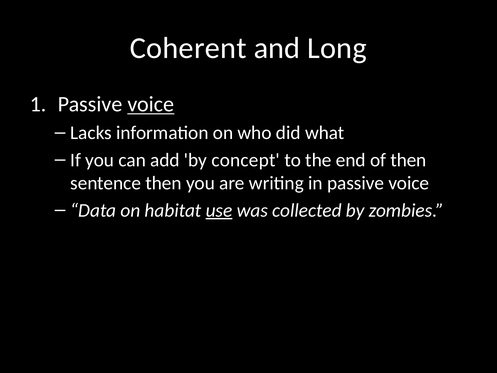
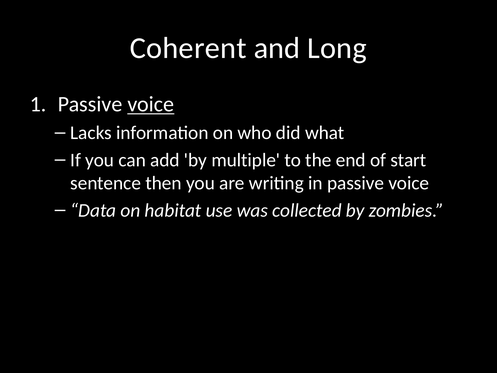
concept: concept -> multiple
of then: then -> start
use underline: present -> none
